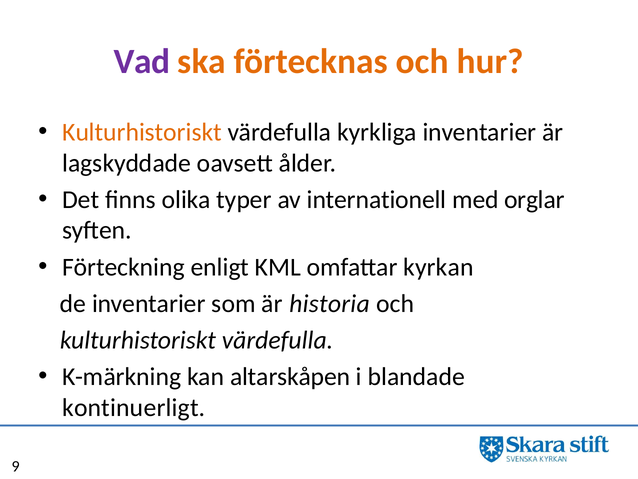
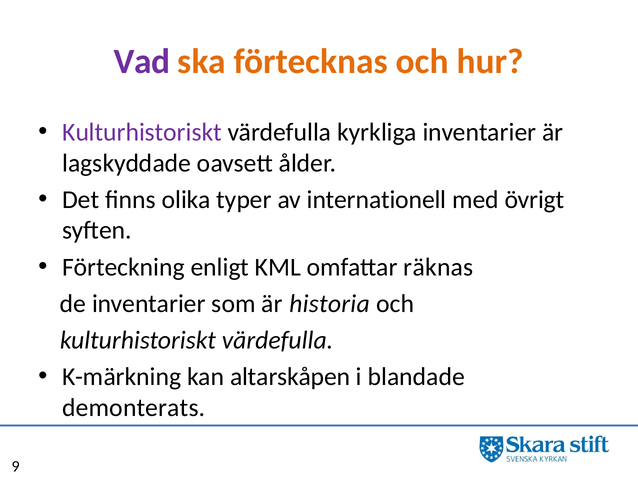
Kulturhistoriskt at (142, 132) colour: orange -> purple
orglar: orglar -> övrigt
kyrkan: kyrkan -> räknas
kontinuerligt: kontinuerligt -> demonterats
